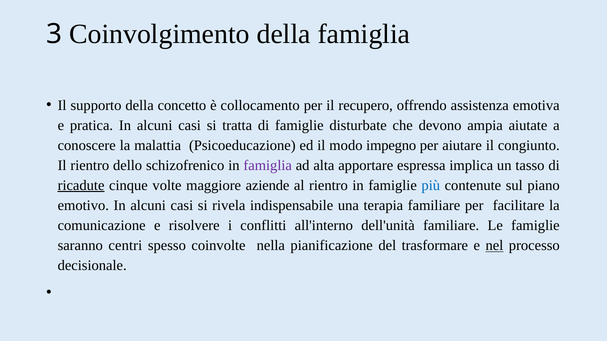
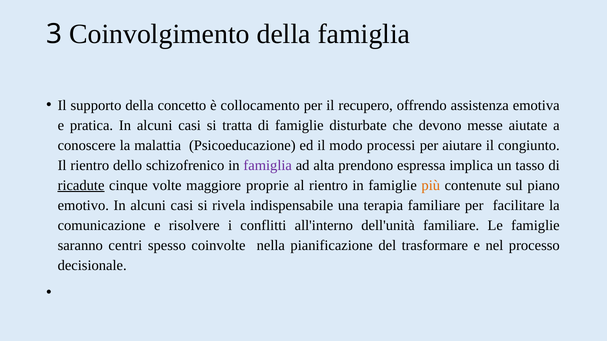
ampia: ampia -> messe
impegno: impegno -> processi
apportare: apportare -> prendono
aziende: aziende -> proprie
più colour: blue -> orange
nel underline: present -> none
